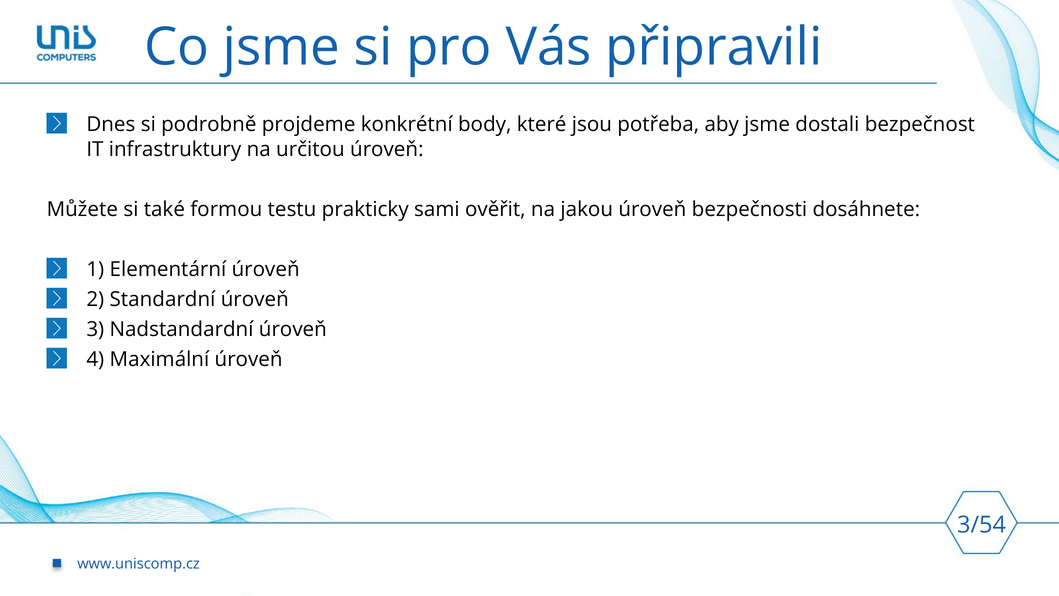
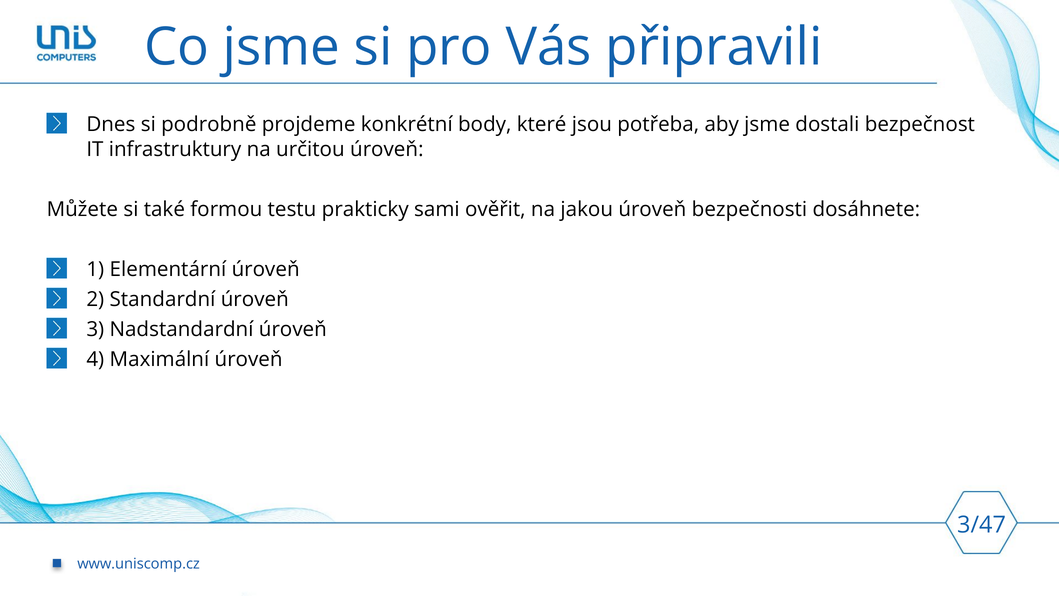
3/54: 3/54 -> 3/47
